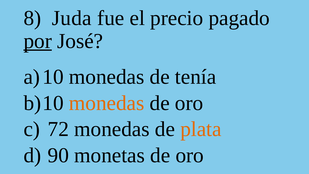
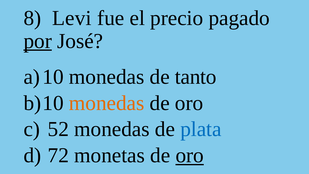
Juda: Juda -> Levi
tenía: tenía -> tanto
72: 72 -> 52
plata colour: orange -> blue
90: 90 -> 72
oro at (190, 155) underline: none -> present
